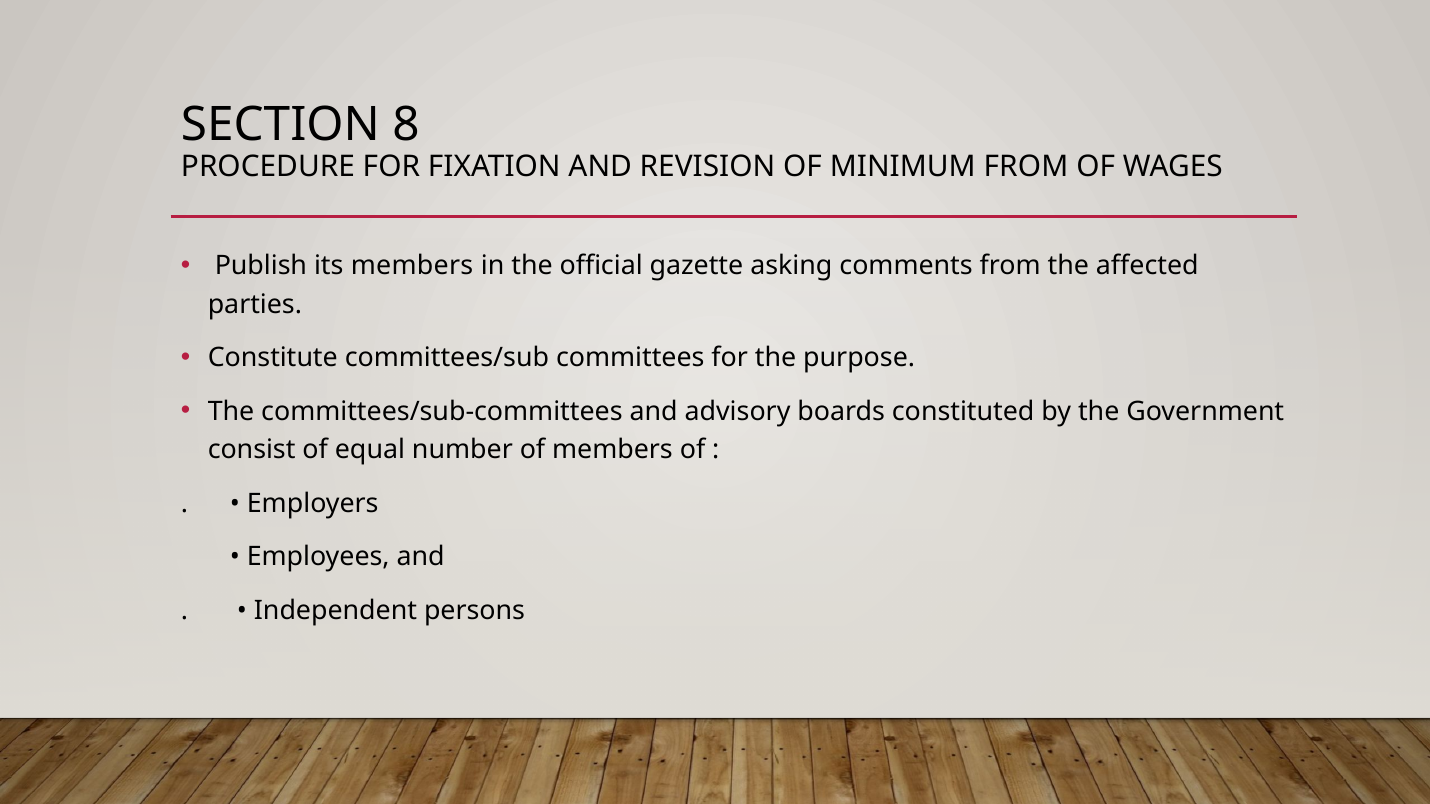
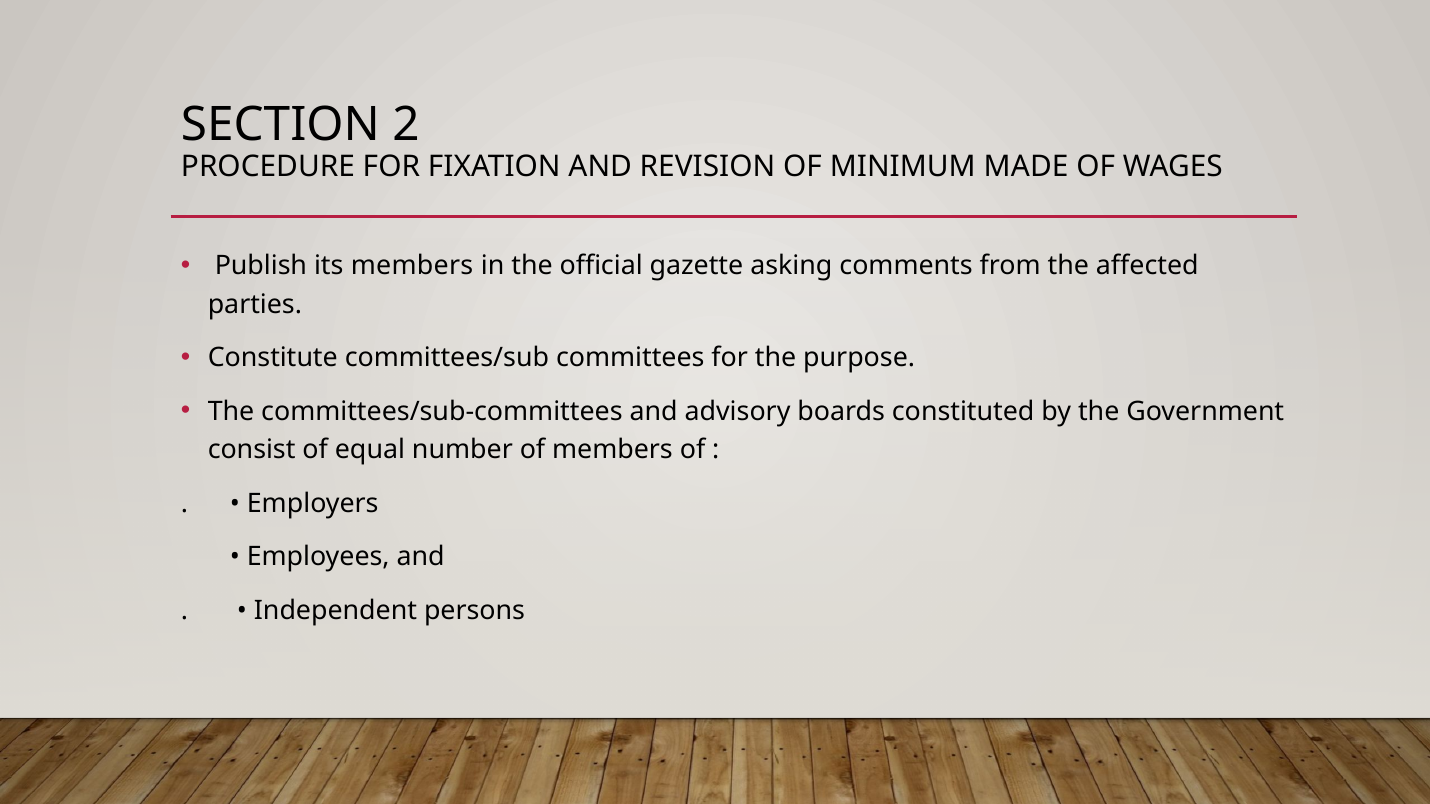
8: 8 -> 2
MINIMUM FROM: FROM -> MADE
